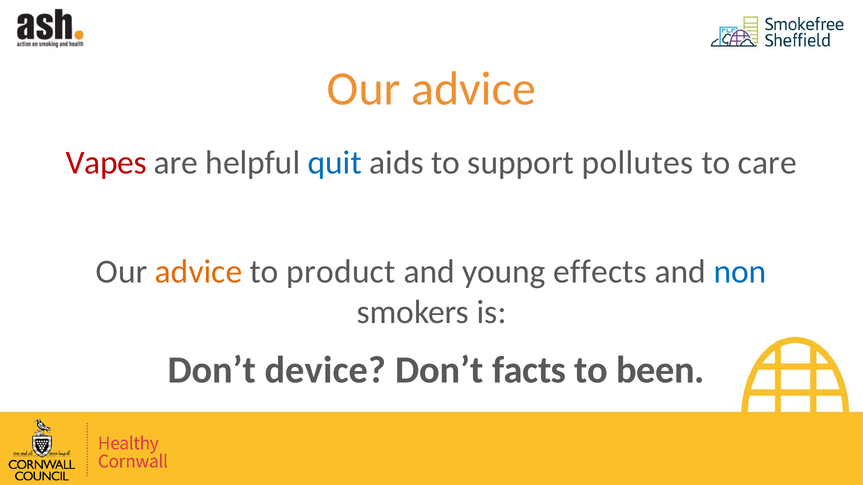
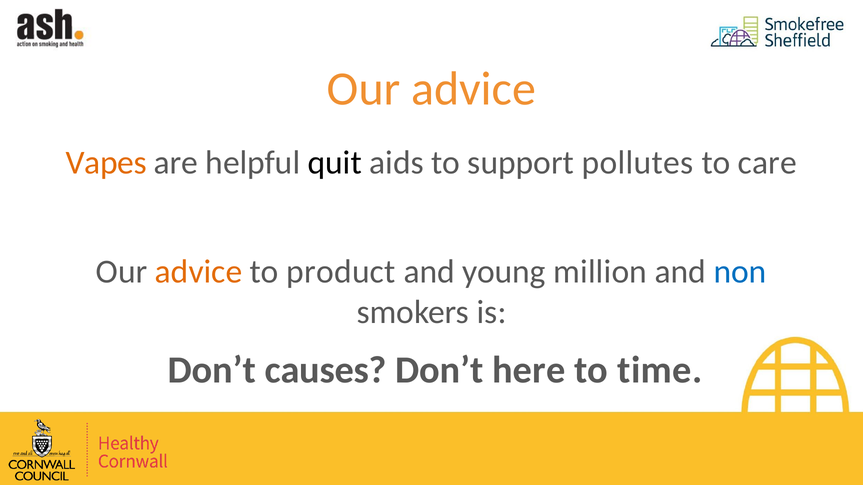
Vapes colour: red -> orange
quit colour: blue -> black
effects: effects -> million
device: device -> causes
facts: facts -> here
been: been -> time
